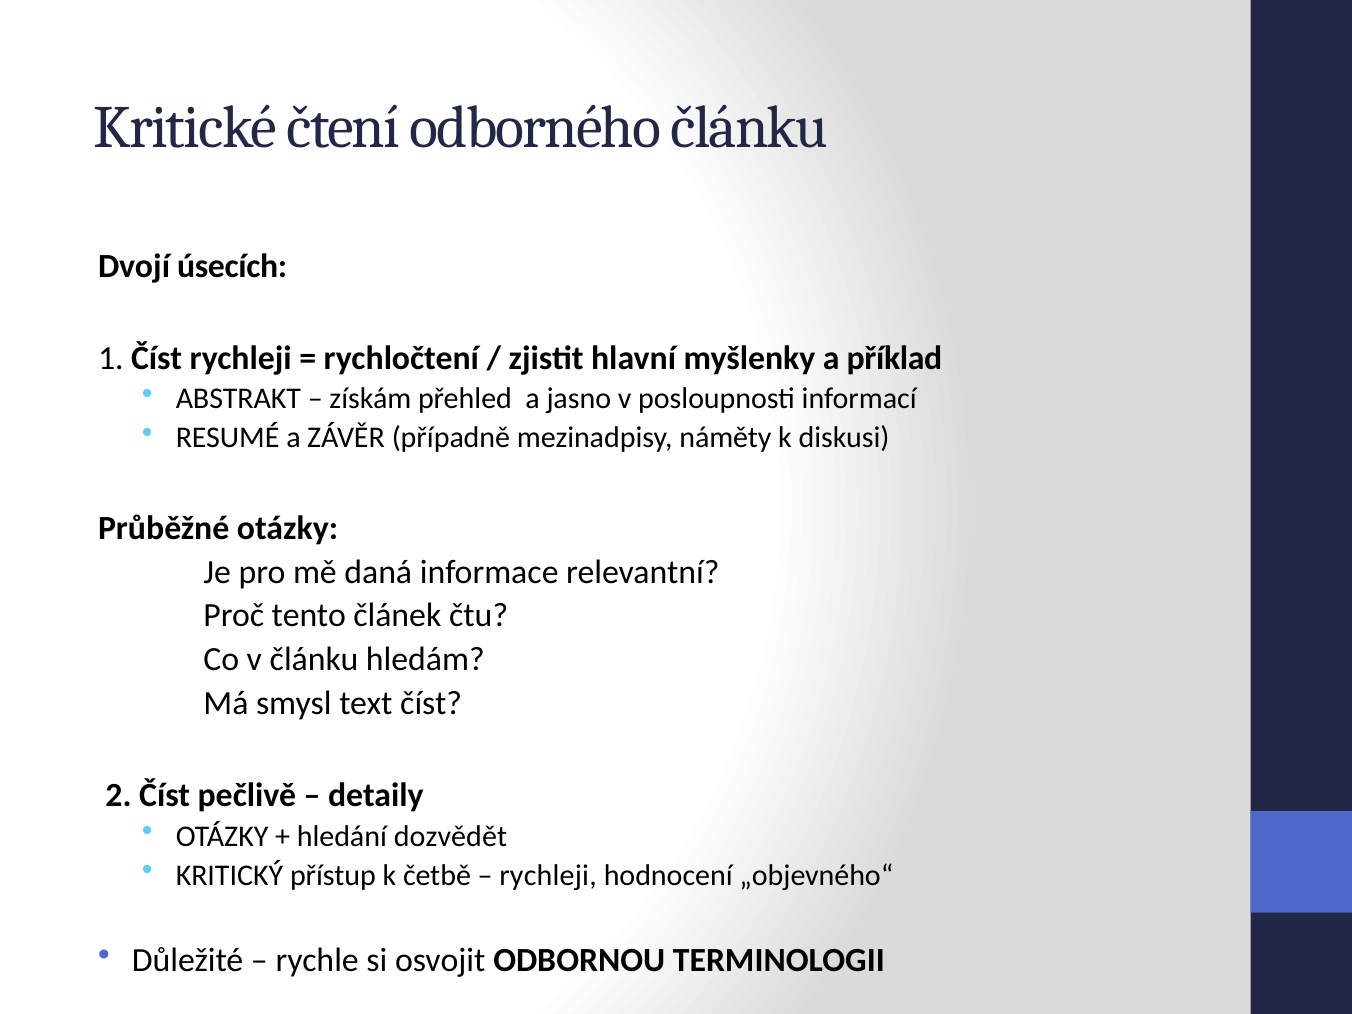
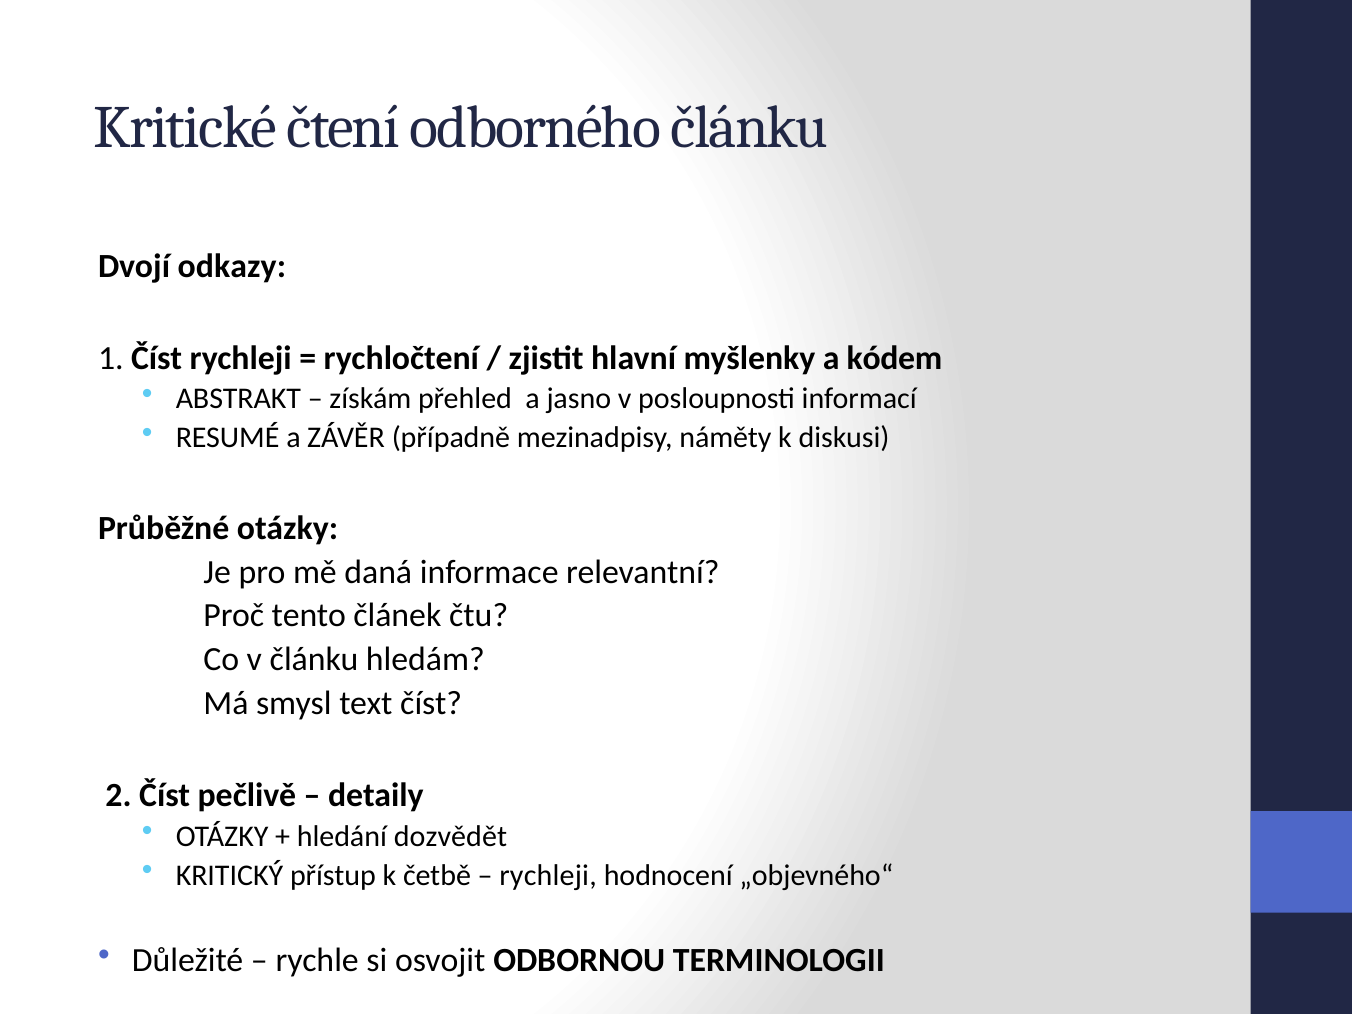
úsecích: úsecích -> odkazy
příklad: příklad -> kódem
